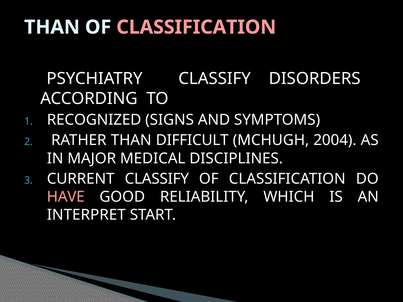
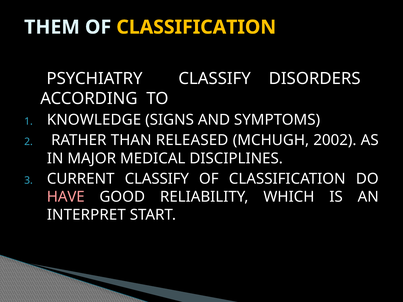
THAN at (52, 27): THAN -> THEM
CLASSIFICATION at (196, 27) colour: pink -> yellow
RECOGNIZED: RECOGNIZED -> KNOWLEDGE
DIFFICULT: DIFFICULT -> RELEASED
2004: 2004 -> 2002
